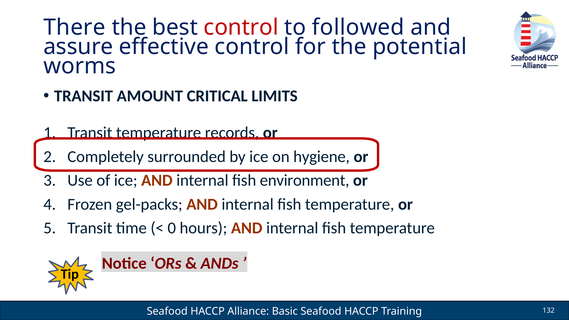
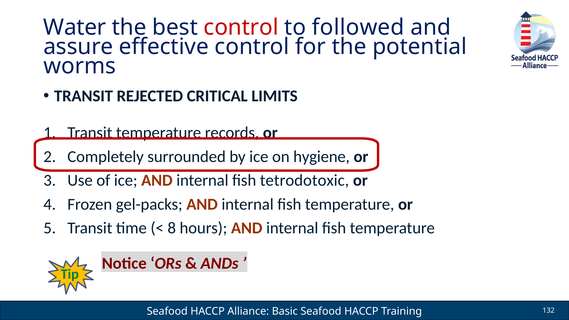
There: There -> Water
AMOUNT: AMOUNT -> REJECTED
environment: environment -> tetrodotoxic
0: 0 -> 8
Tip colour: black -> green
